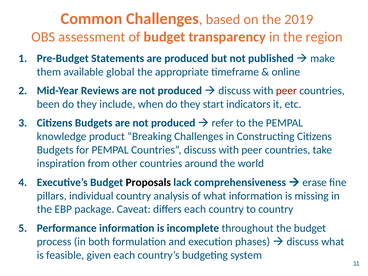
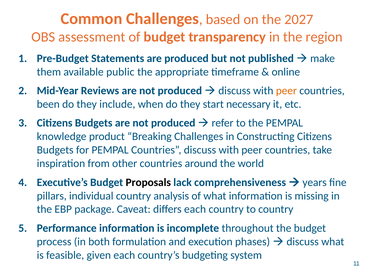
2019: 2019 -> 2027
global: global -> public
peer at (286, 91) colour: red -> orange
indicators: indicators -> necessary
erase: erase -> years
